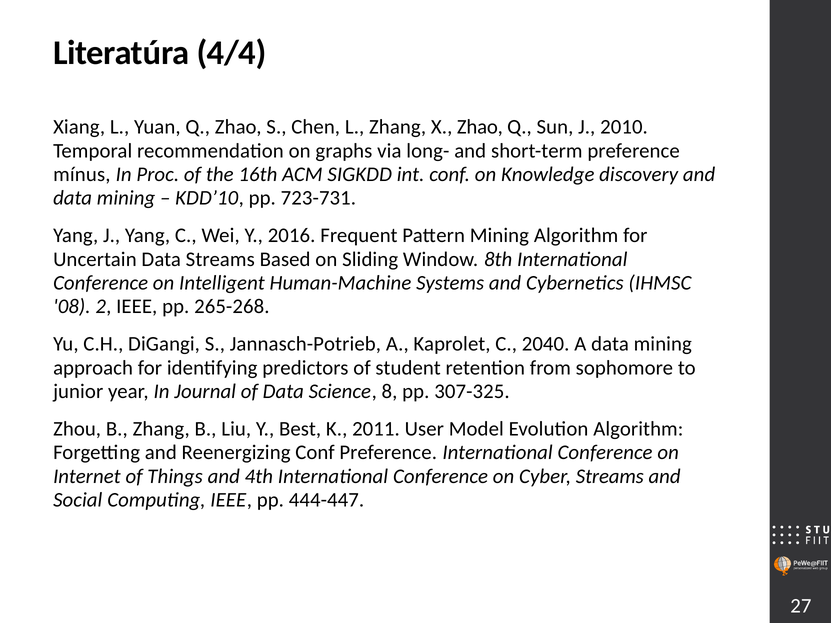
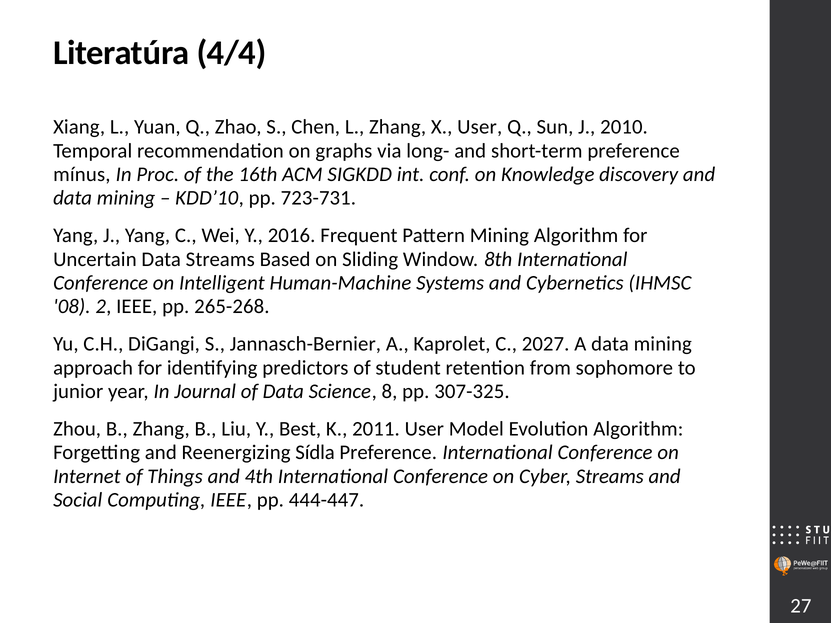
X Zhao: Zhao -> User
Jannasch-Potrieb: Jannasch-Potrieb -> Jannasch-Bernier
2040: 2040 -> 2027
Reenergizing Conf: Conf -> Sídla
